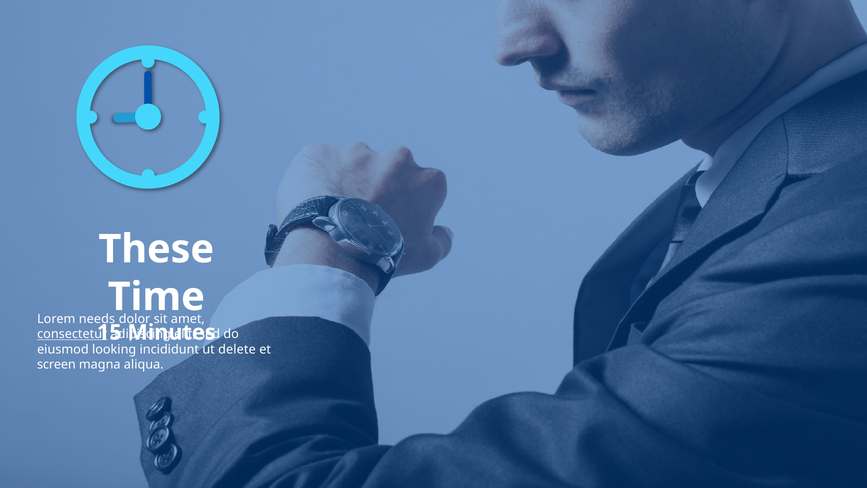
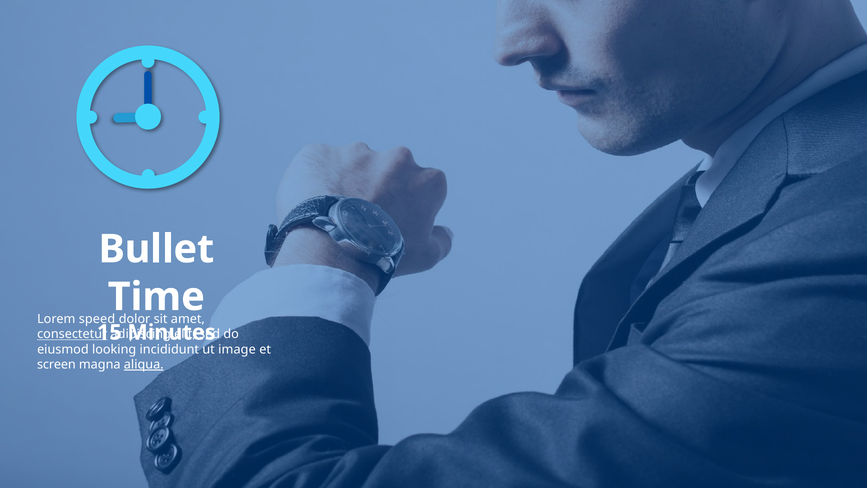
These: These -> Bullet
needs: needs -> speed
delete: delete -> image
aliqua underline: none -> present
